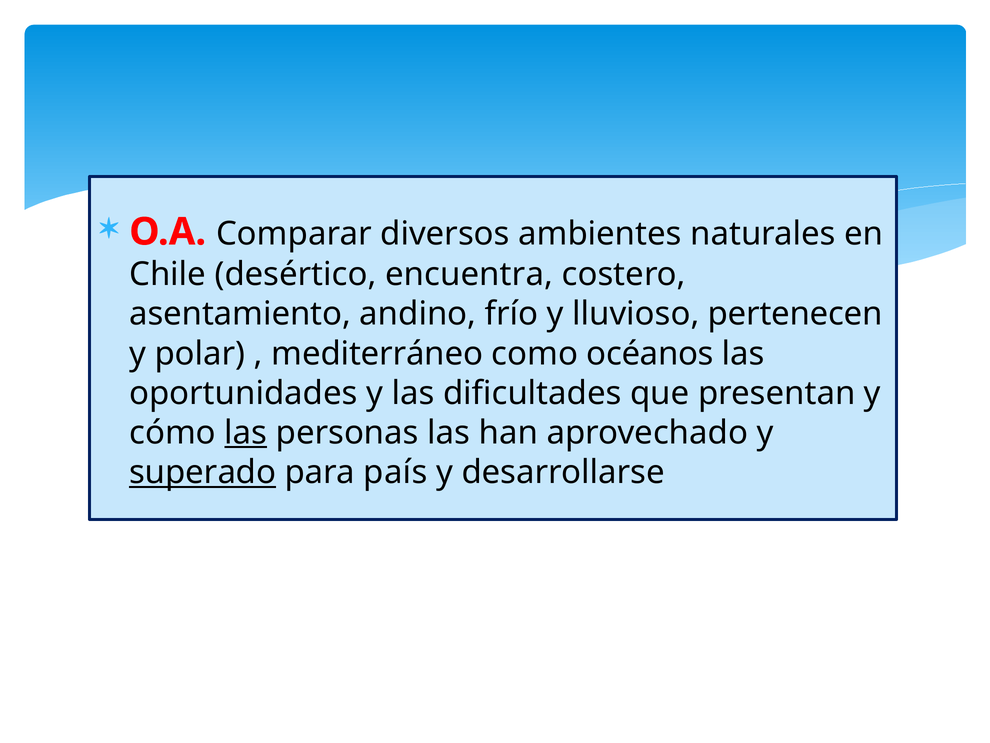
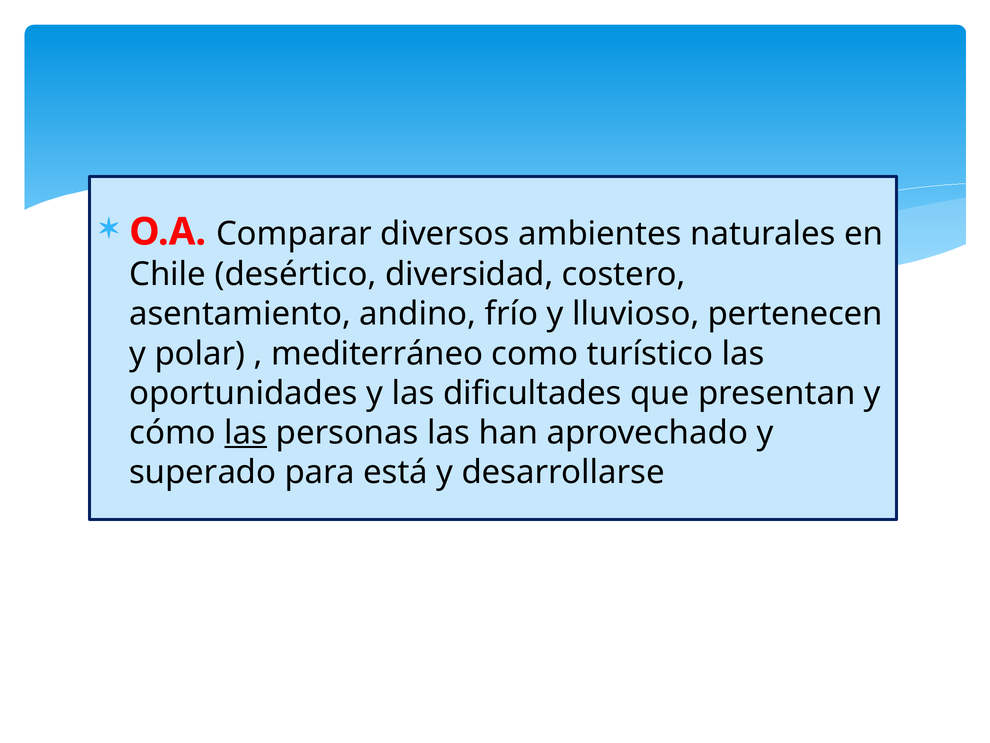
encuentra: encuentra -> diversidad
océanos: océanos -> turístico
superado underline: present -> none
país: país -> está
